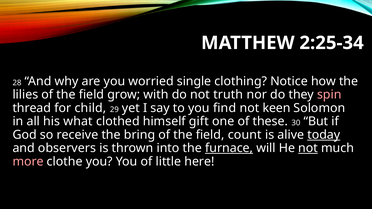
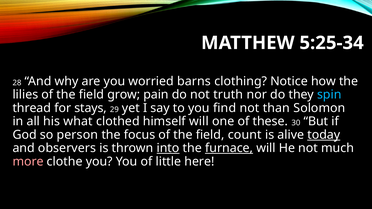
2:25-34: 2:25-34 -> 5:25-34
single: single -> barns
with: with -> pain
spin colour: pink -> light blue
child: child -> stays
keen: keen -> than
himself gift: gift -> will
receive: receive -> person
bring: bring -> focus
into underline: none -> present
not at (308, 148) underline: present -> none
